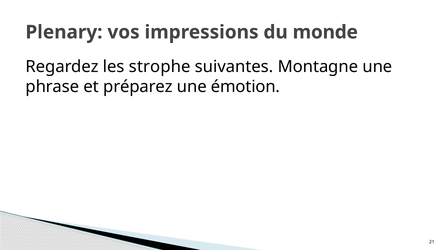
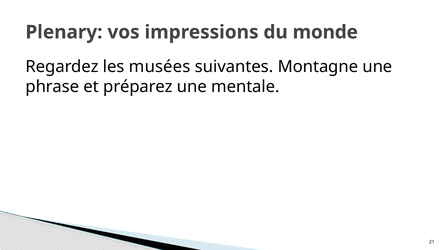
strophe: strophe -> musées
émotion: émotion -> mentale
